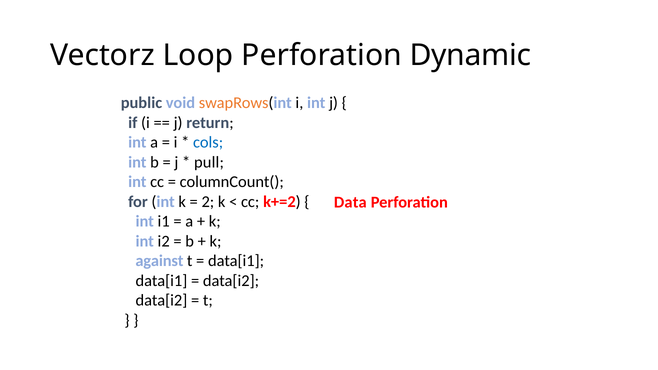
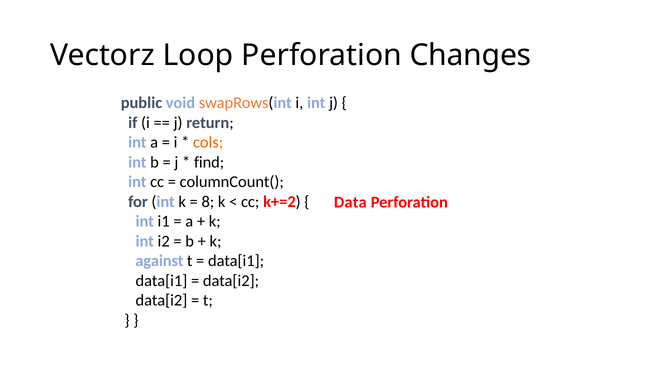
Dynamic: Dynamic -> Changes
cols colour: blue -> orange
pull: pull -> find
2: 2 -> 8
